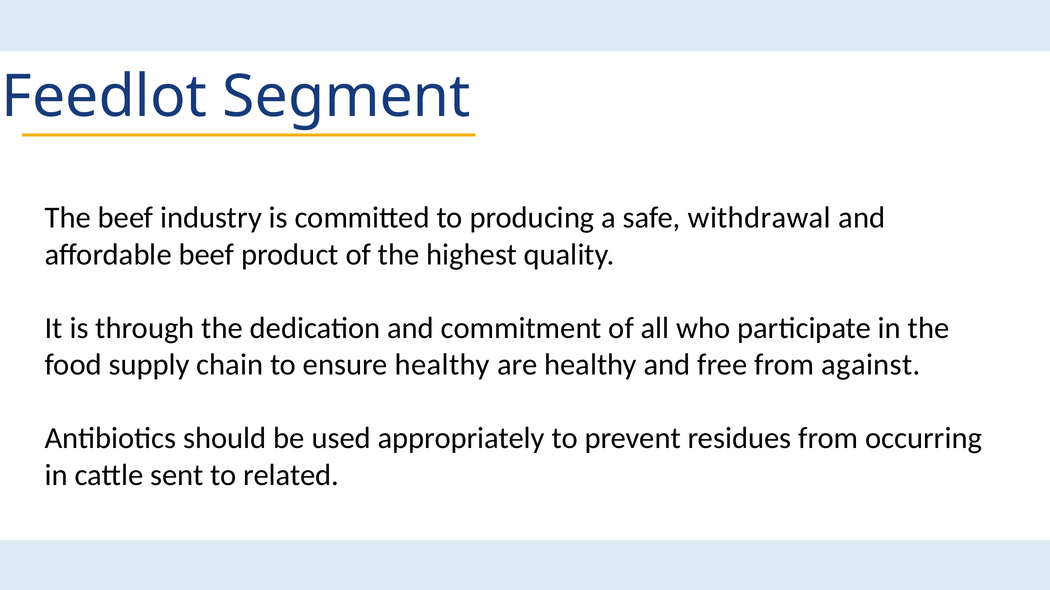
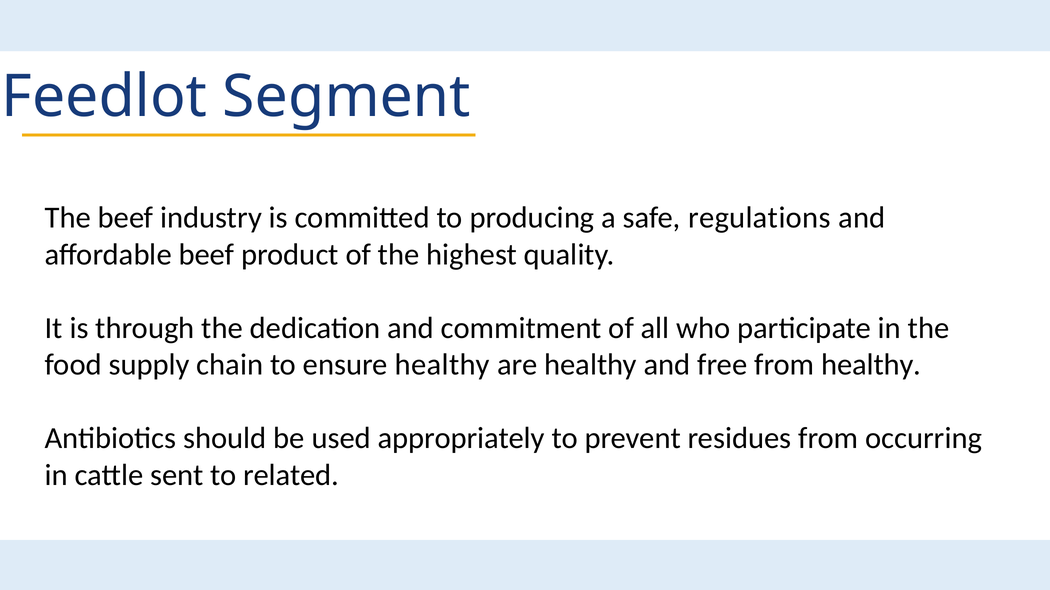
withdrawal: withdrawal -> regulations
from against: against -> healthy
